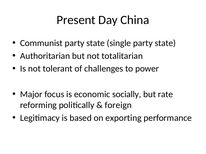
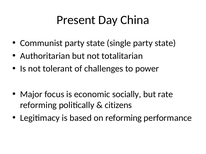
foreign: foreign -> citizens
on exporting: exporting -> reforming
